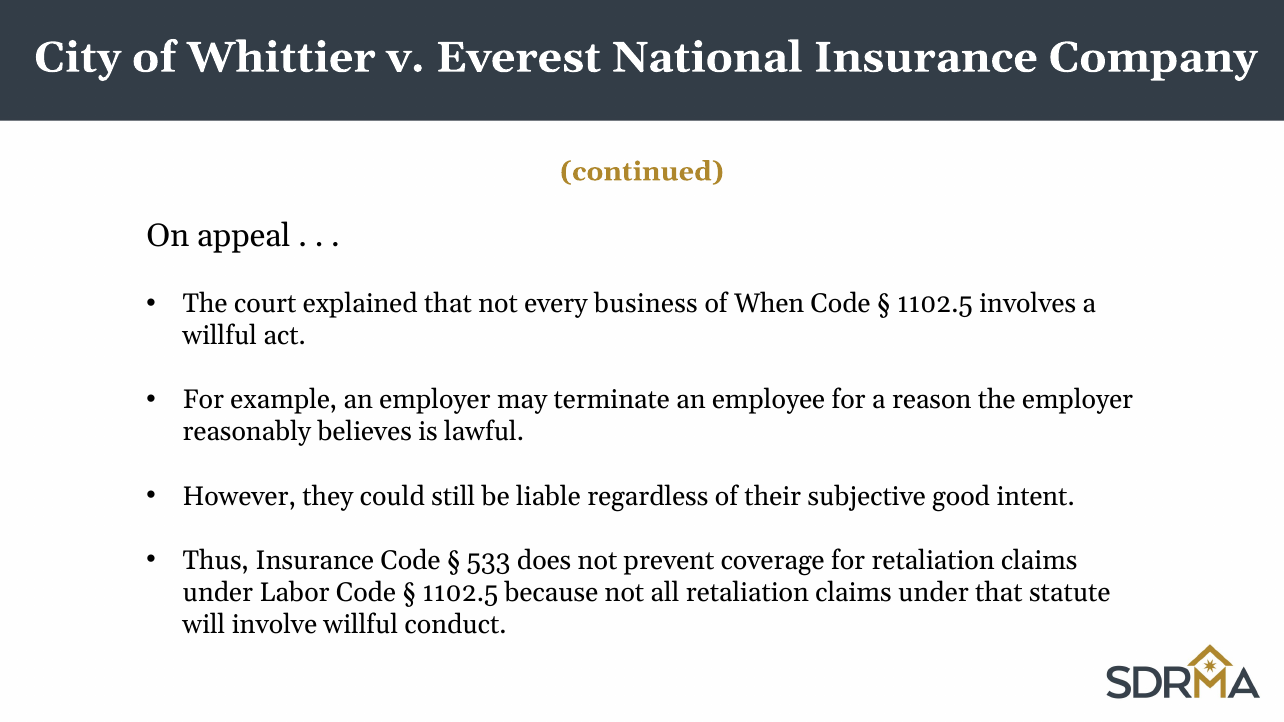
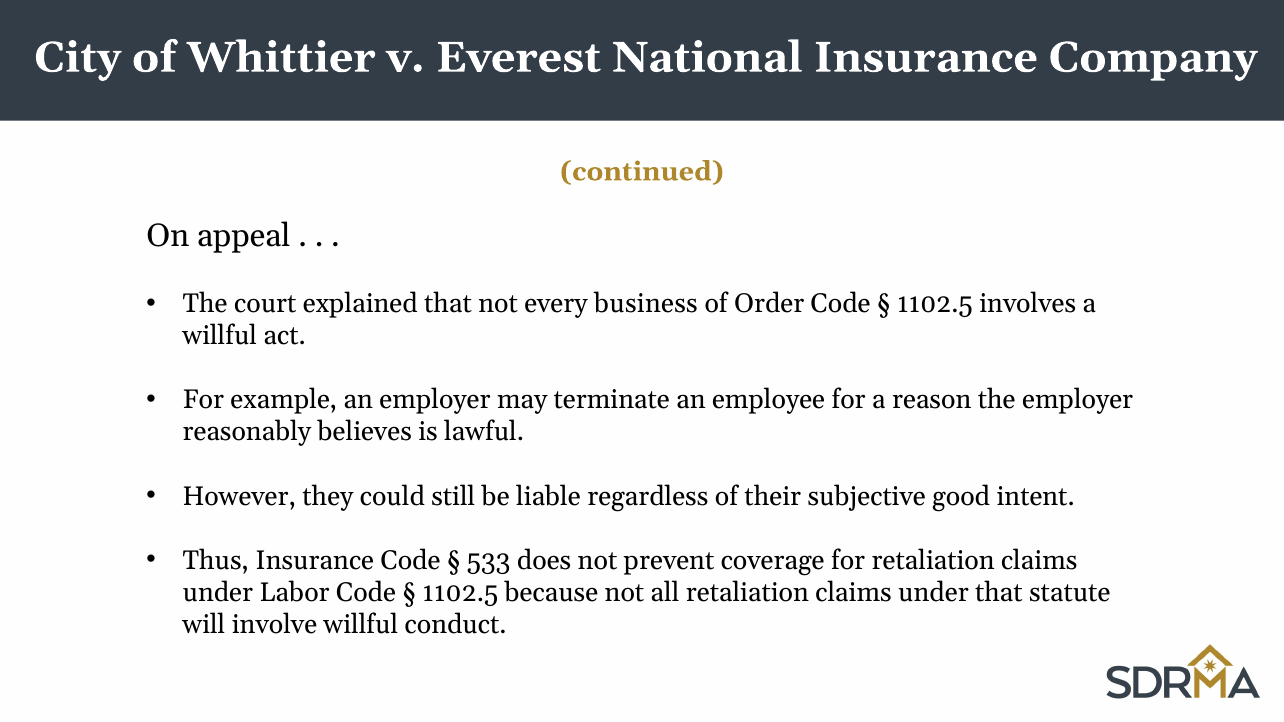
When: When -> Order
